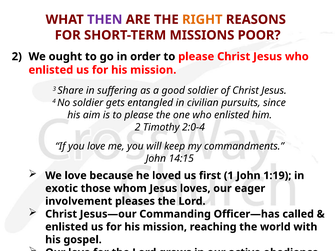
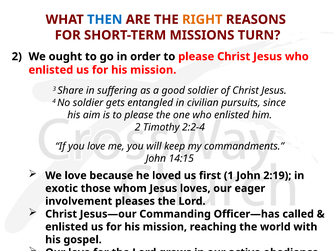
THEN colour: purple -> blue
POOR: POOR -> TURN
2:0-4: 2:0-4 -> 2:2-4
1:19: 1:19 -> 2:19
